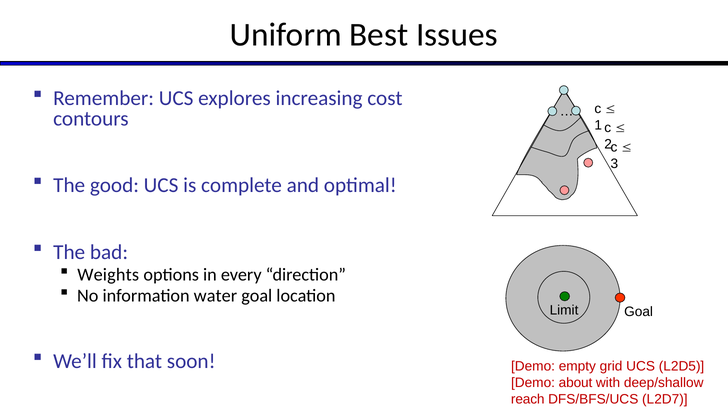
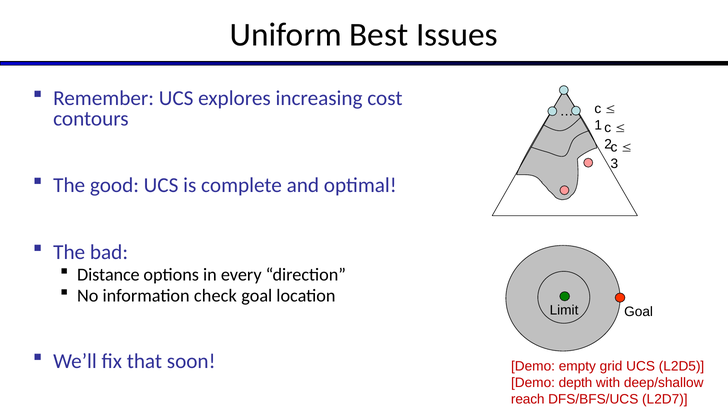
Weights: Weights -> Distance
water: water -> check
about: about -> depth
